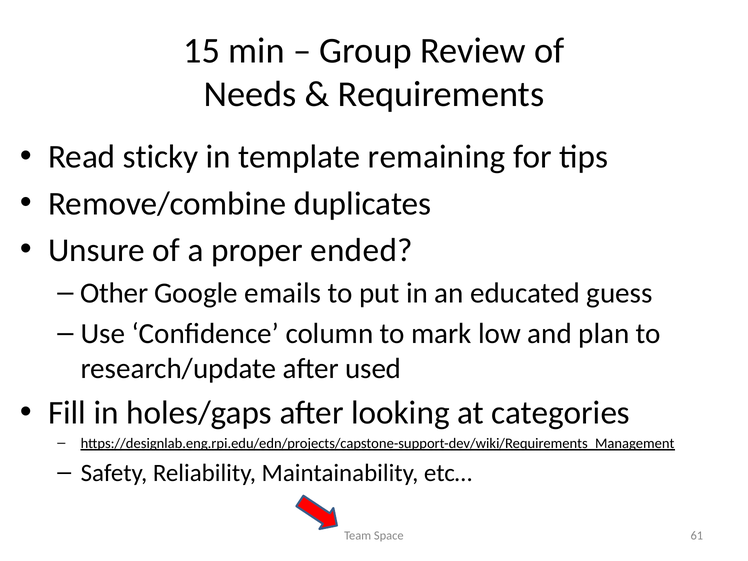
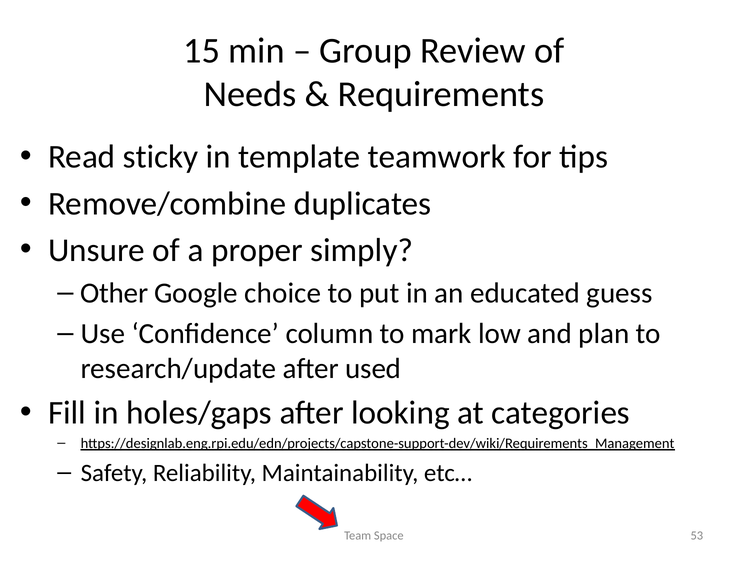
remaining: remaining -> teamwork
ended: ended -> simply
emails: emails -> choice
61: 61 -> 53
